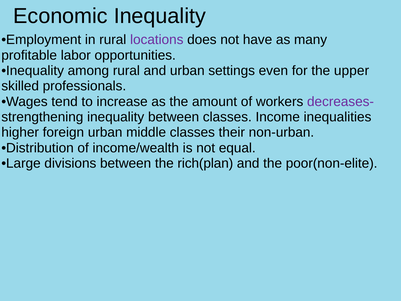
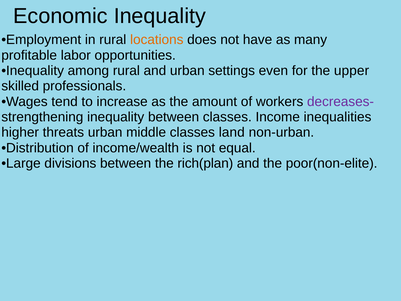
locations colour: purple -> orange
foreign: foreign -> threats
their: their -> land
